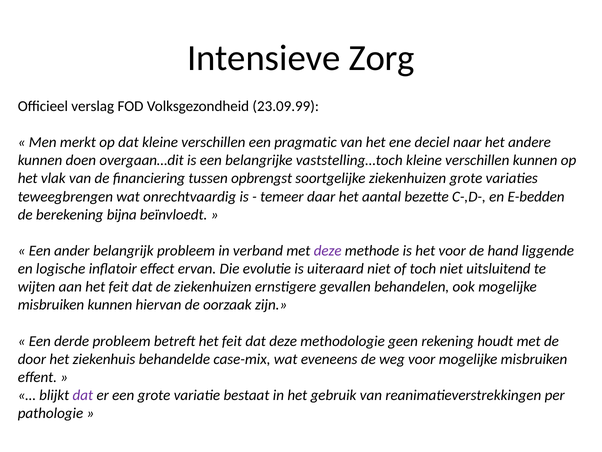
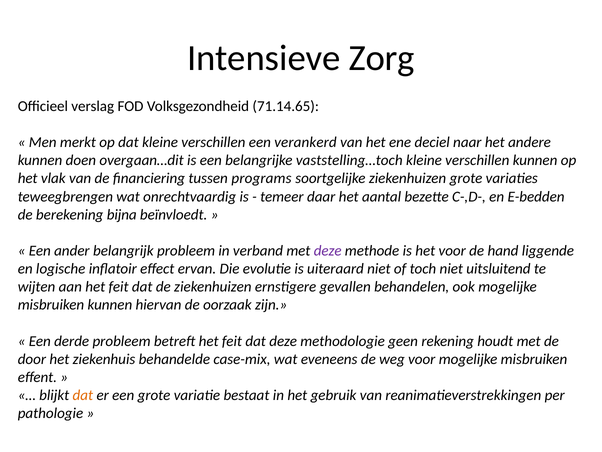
23.09.99: 23.09.99 -> 71.14.65
pragmatic: pragmatic -> verankerd
opbrengst: opbrengst -> programs
dat at (83, 395) colour: purple -> orange
